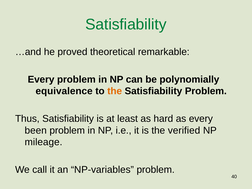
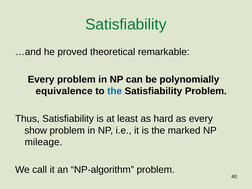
the at (115, 91) colour: orange -> blue
been: been -> show
verified: verified -> marked
NP-variables: NP-variables -> NP-algorithm
